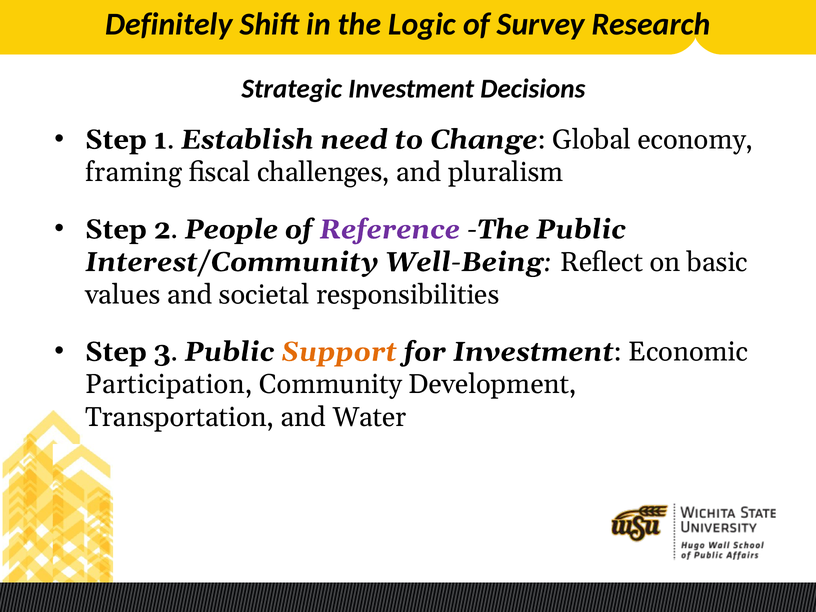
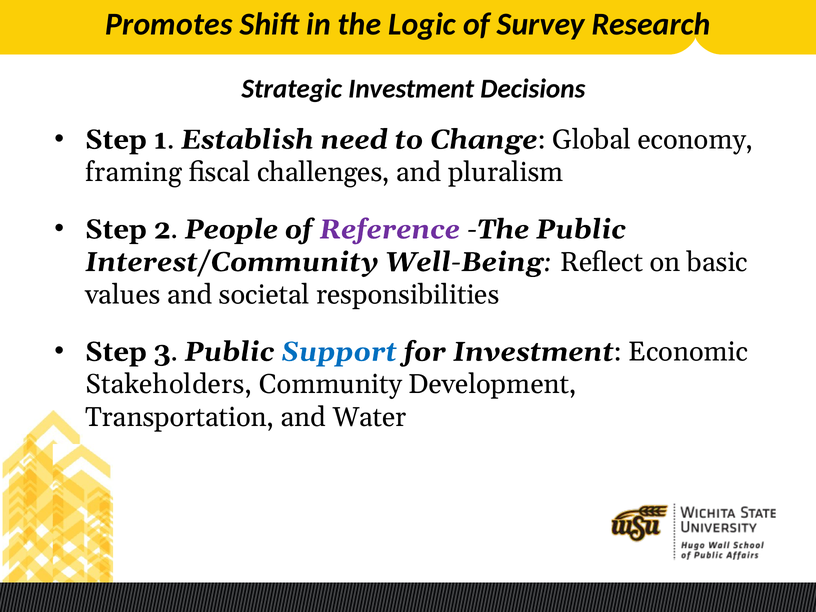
Definitely: Definitely -> Promotes
Support colour: orange -> blue
Participation: Participation -> Stakeholders
